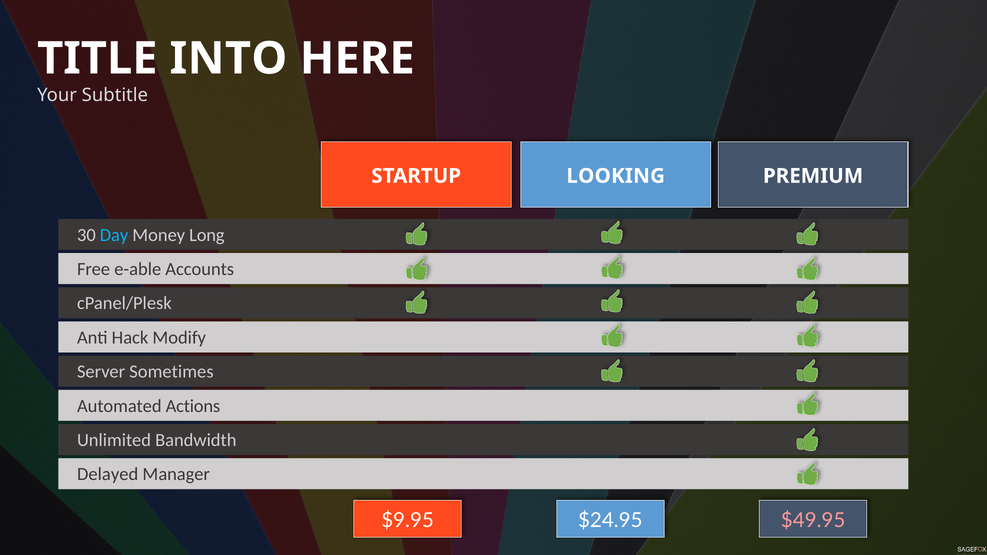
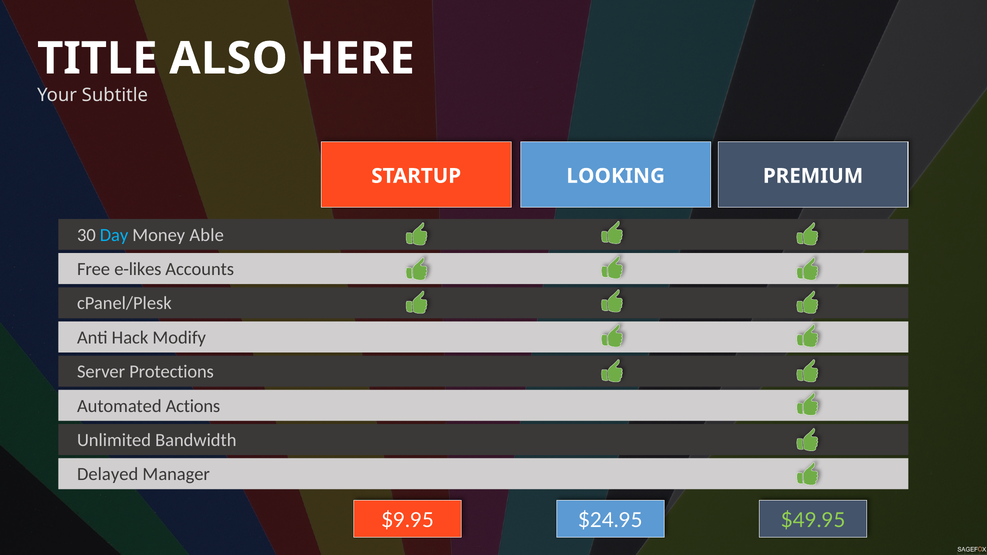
INTO: INTO -> ALSO
Long: Long -> Able
e-able: e-able -> e-likes
Sometimes: Sometimes -> Protections
$49.95 colour: pink -> light green
